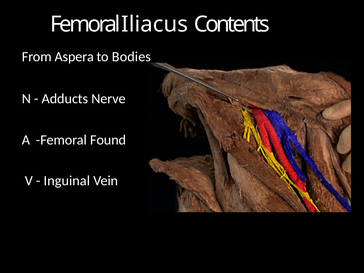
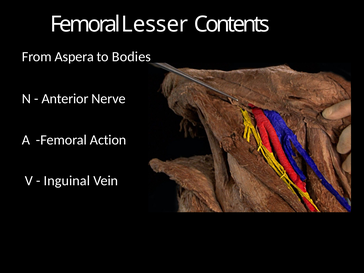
Iliacus: Iliacus -> Lesser
Adducts: Adducts -> Anterior
Found: Found -> Action
